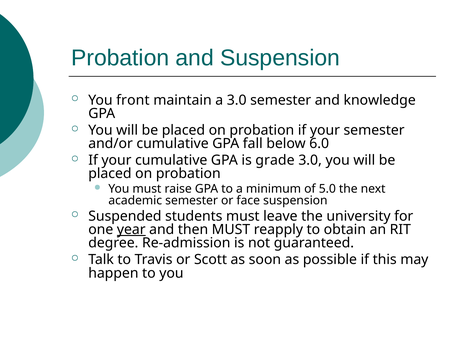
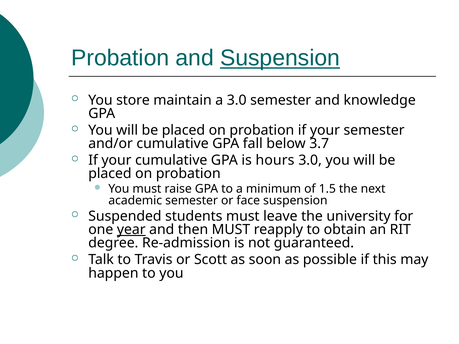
Suspension at (280, 58) underline: none -> present
front: front -> store
6.0: 6.0 -> 3.7
grade: grade -> hours
5.0: 5.0 -> 1.5
